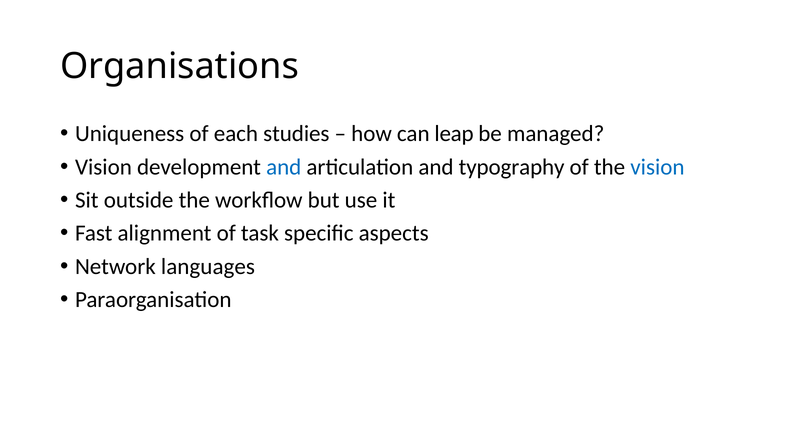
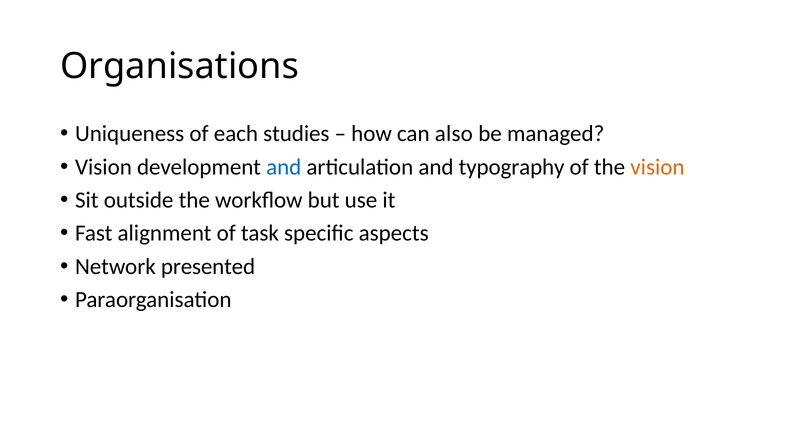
leap: leap -> also
vision at (657, 167) colour: blue -> orange
languages: languages -> presented
